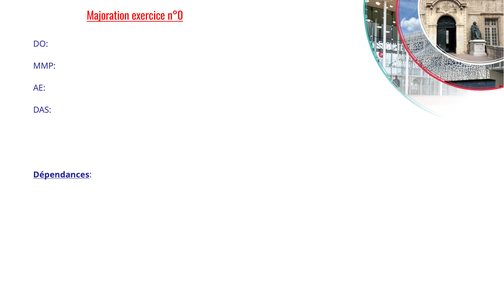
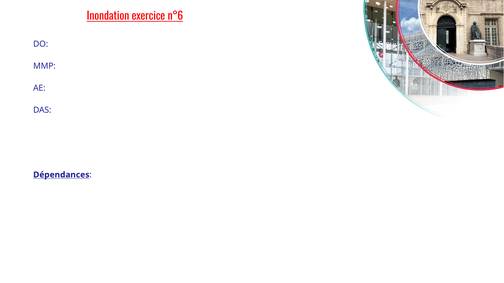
Majoration: Majoration -> Inondation
n°0: n°0 -> n°6
